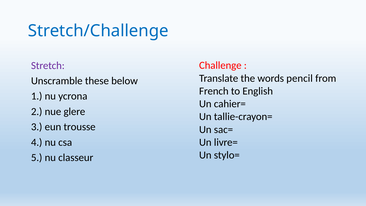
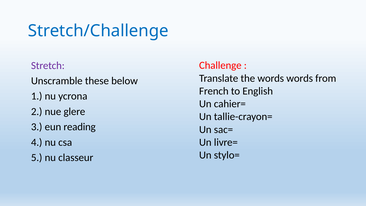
words pencil: pencil -> words
trousse: trousse -> reading
